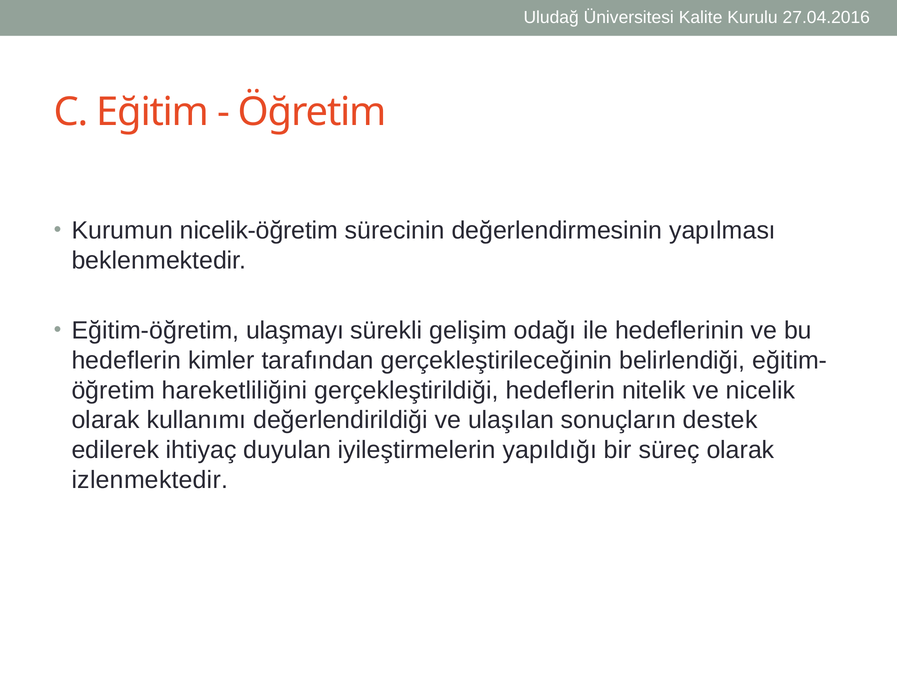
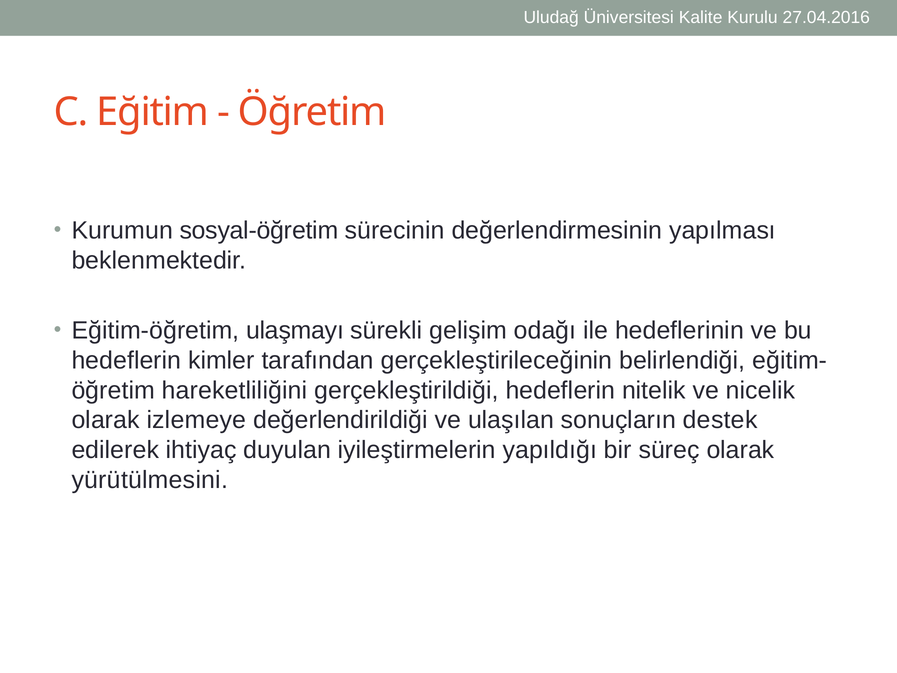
nicelik-öğretim: nicelik-öğretim -> sosyal-öğretim
kullanımı: kullanımı -> izlemeye
izlenmektedir: izlenmektedir -> yürütülmesini
